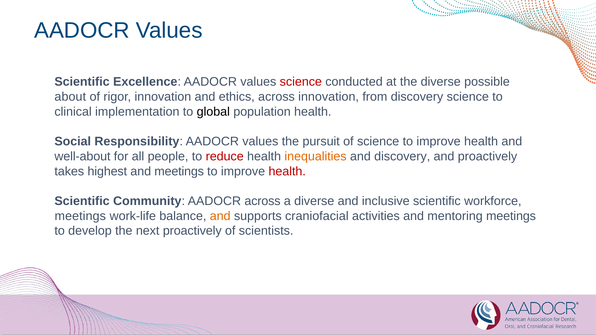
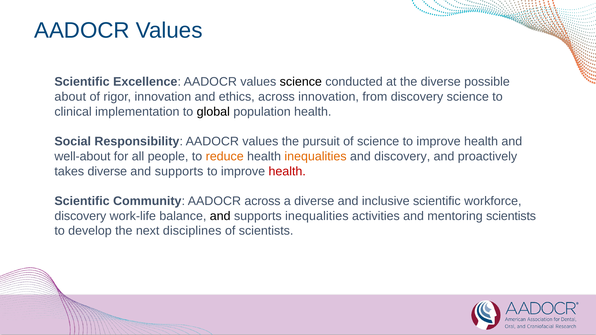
science at (301, 82) colour: red -> black
reduce colour: red -> orange
takes highest: highest -> diverse
meetings at (179, 171): meetings -> supports
meetings at (80, 216): meetings -> discovery
and at (220, 216) colour: orange -> black
supports craniofacial: craniofacial -> inequalities
mentoring meetings: meetings -> scientists
next proactively: proactively -> disciplines
